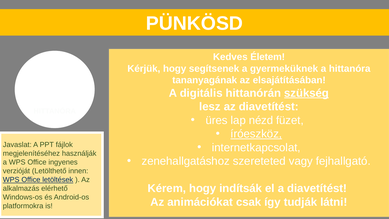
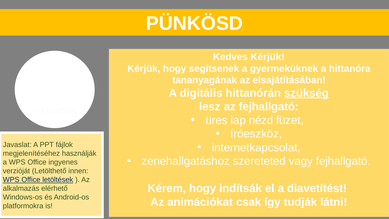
Kedves Életem: Életem -> Kérjük
az diavetítést: diavetítést -> fejhallgató
íróeszköz underline: present -> none
